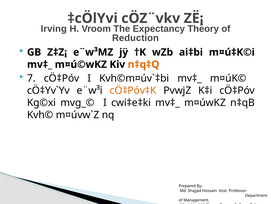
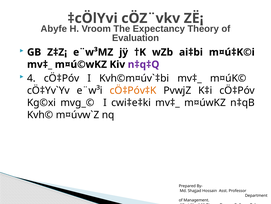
Irving: Irving -> Abyfe
Reduction: Reduction -> Evaluation
n‡q‡Q colour: orange -> purple
7: 7 -> 4
